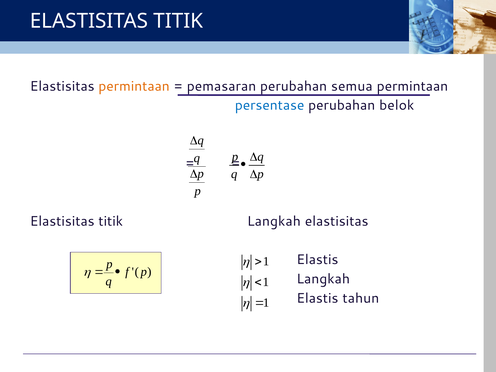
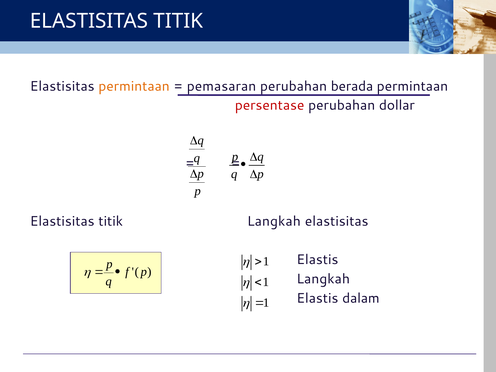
semua: semua -> berada
persentase colour: blue -> red
belok: belok -> dollar
tahun: tahun -> dalam
